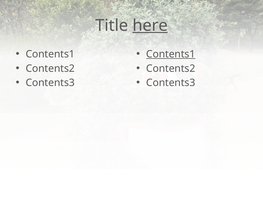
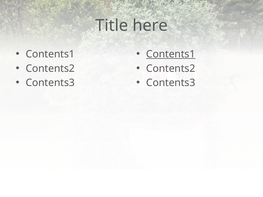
here underline: present -> none
